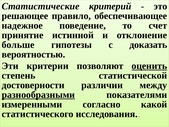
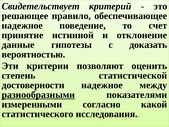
Статистические: Статистические -> Свидетельствует
больше: больше -> данные
оценить underline: present -> none
достоверности различии: различии -> надежное
